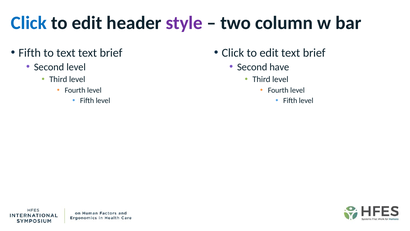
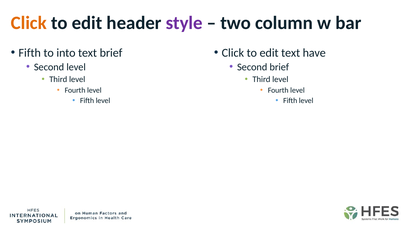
Click at (29, 23) colour: blue -> orange
to text: text -> into
edit text brief: brief -> have
Second have: have -> brief
